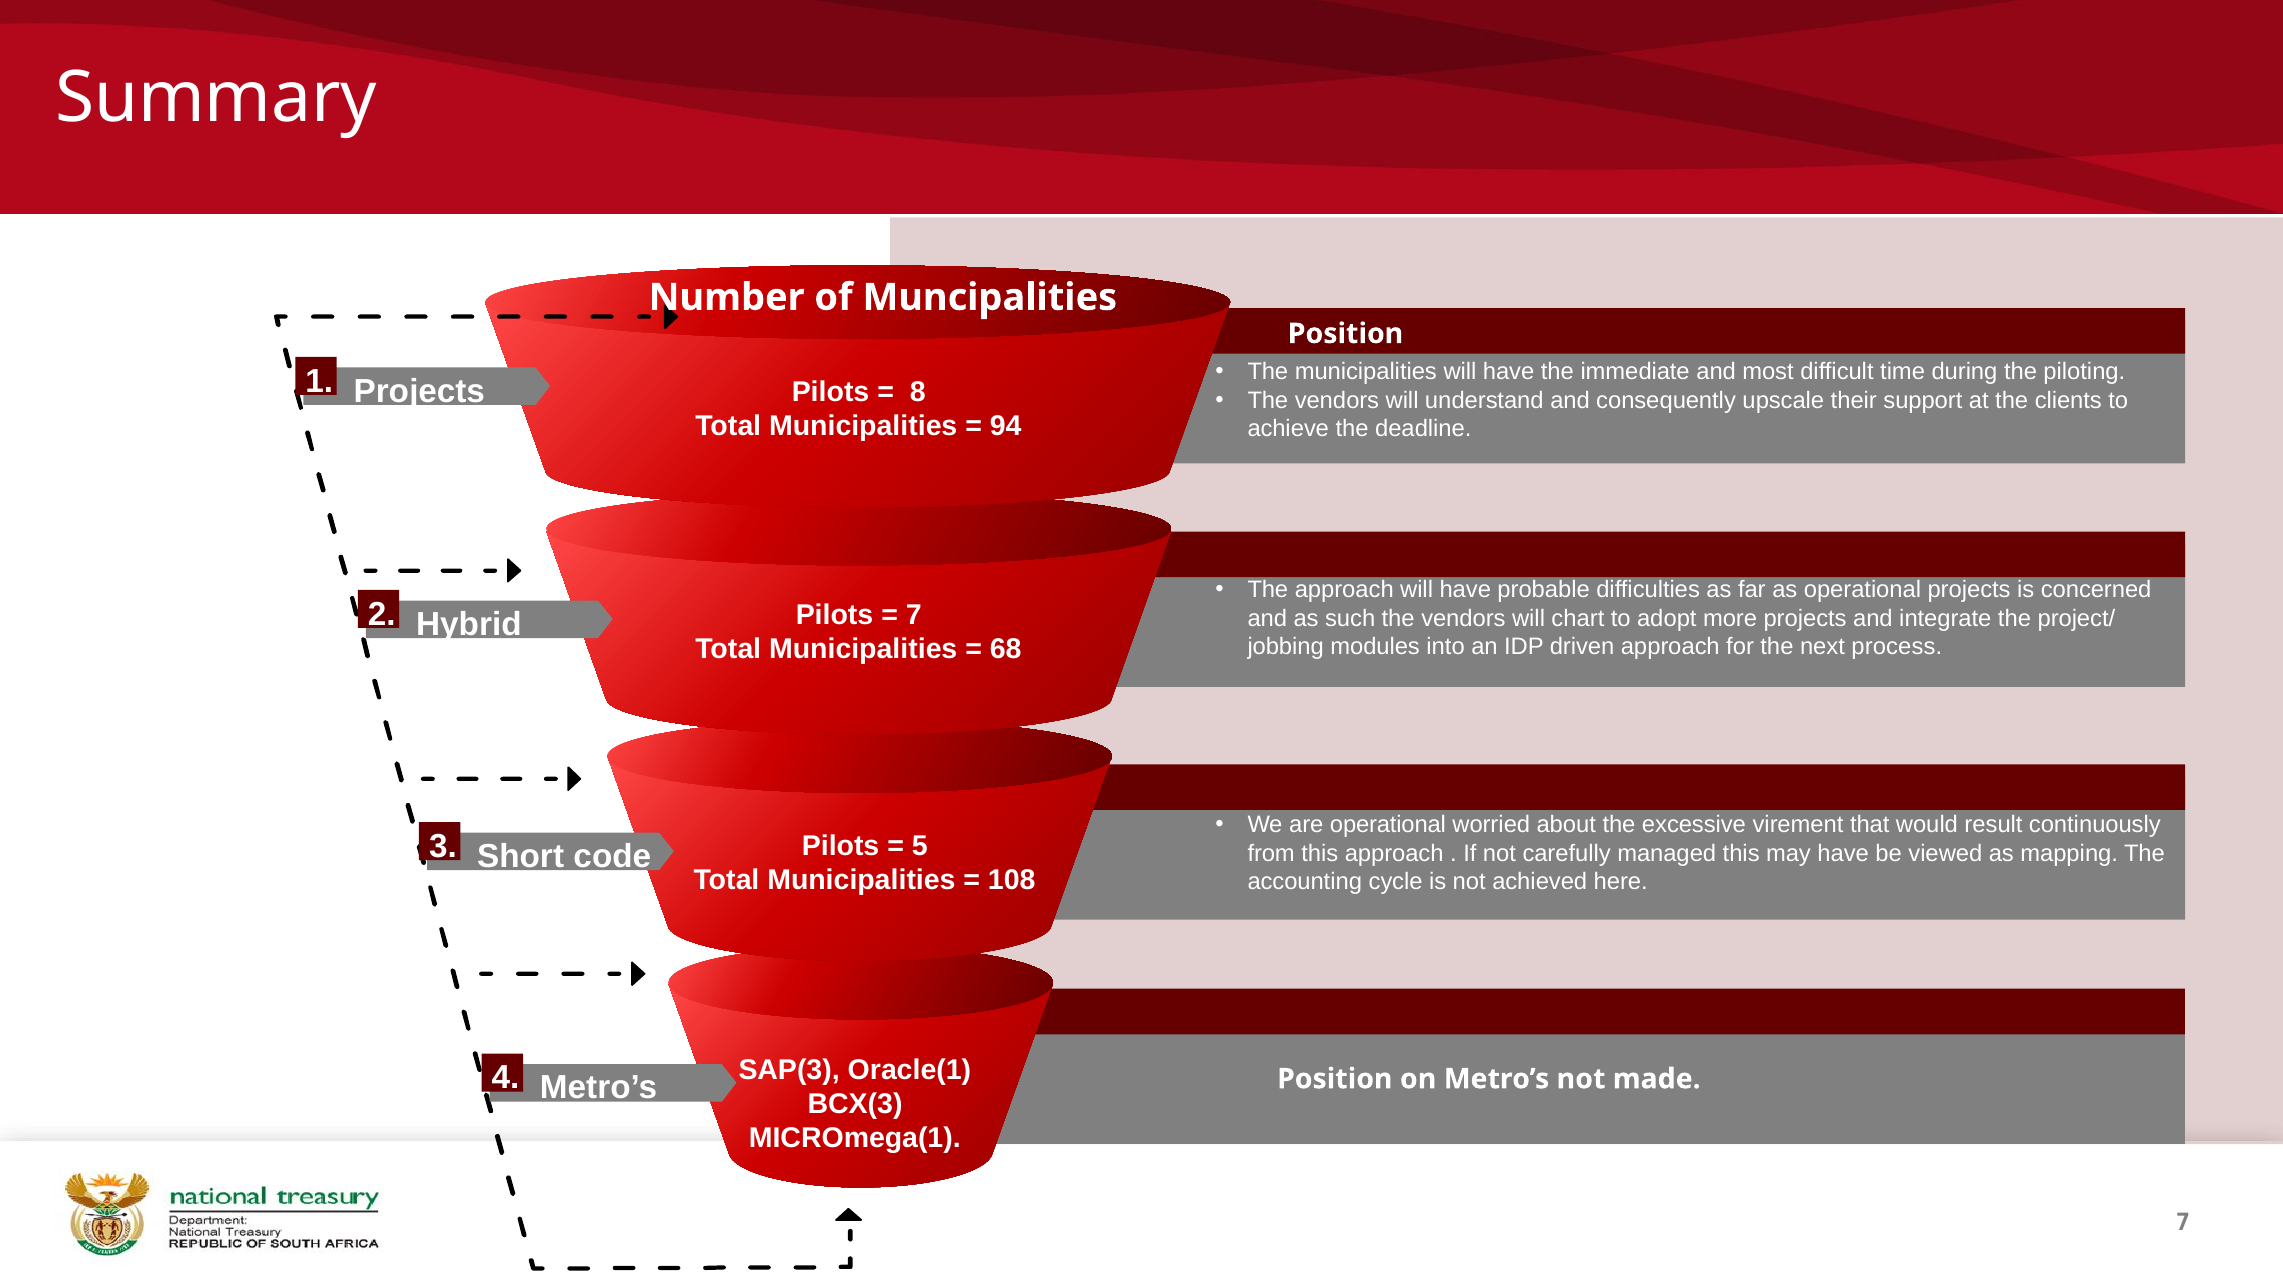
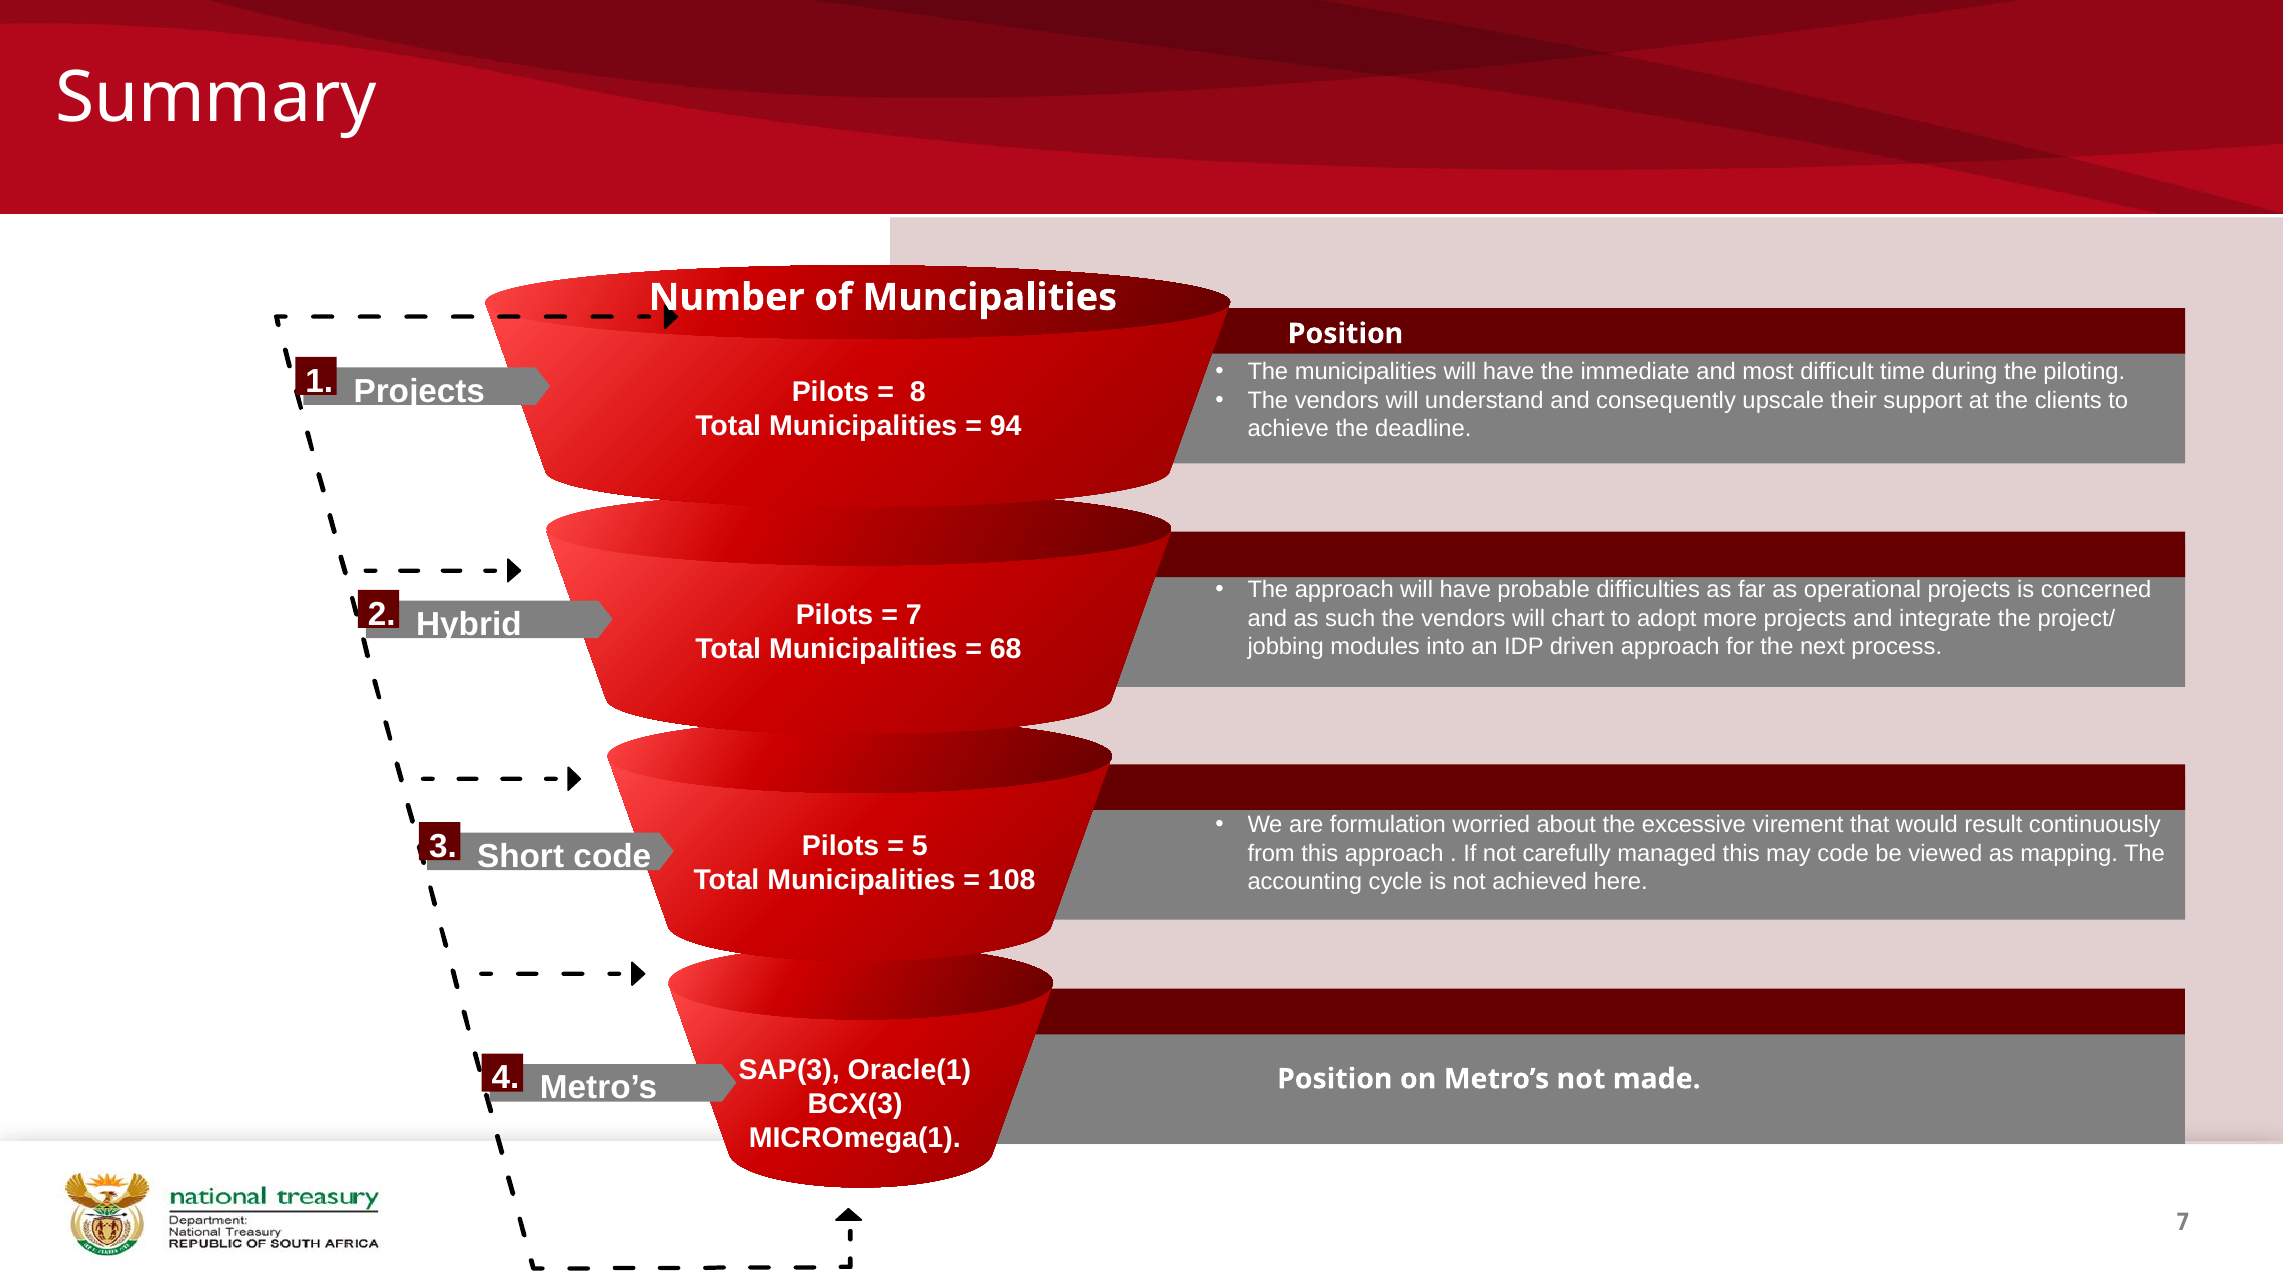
operational at (1388, 825): operational -> formulation
may have: have -> code
